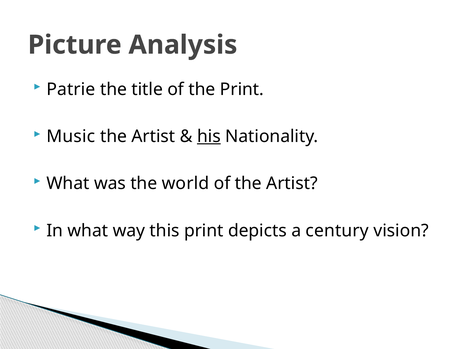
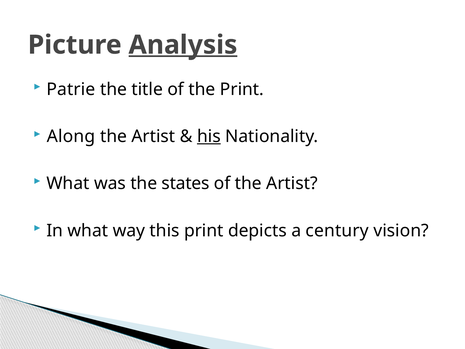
Analysis underline: none -> present
Music: Music -> Along
world: world -> states
